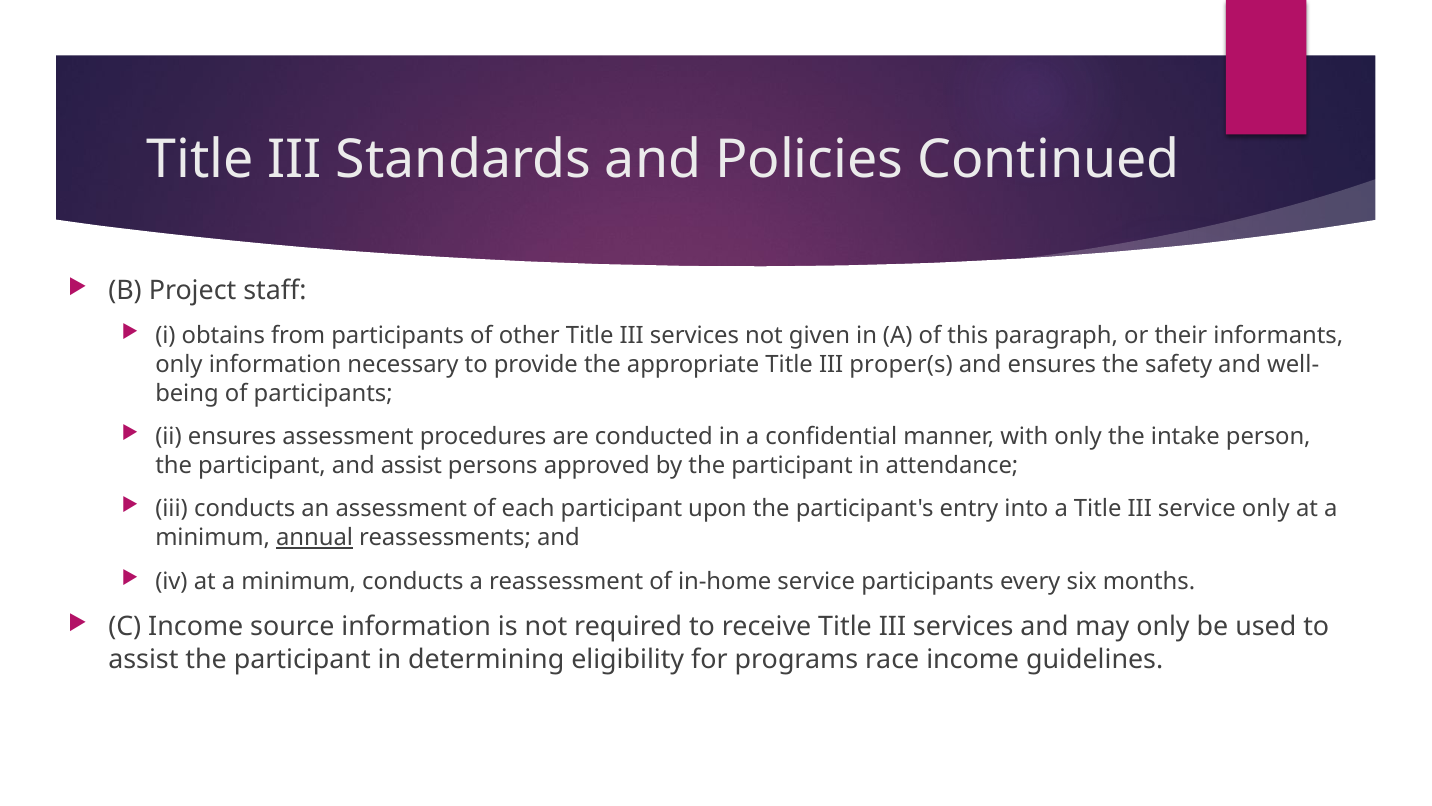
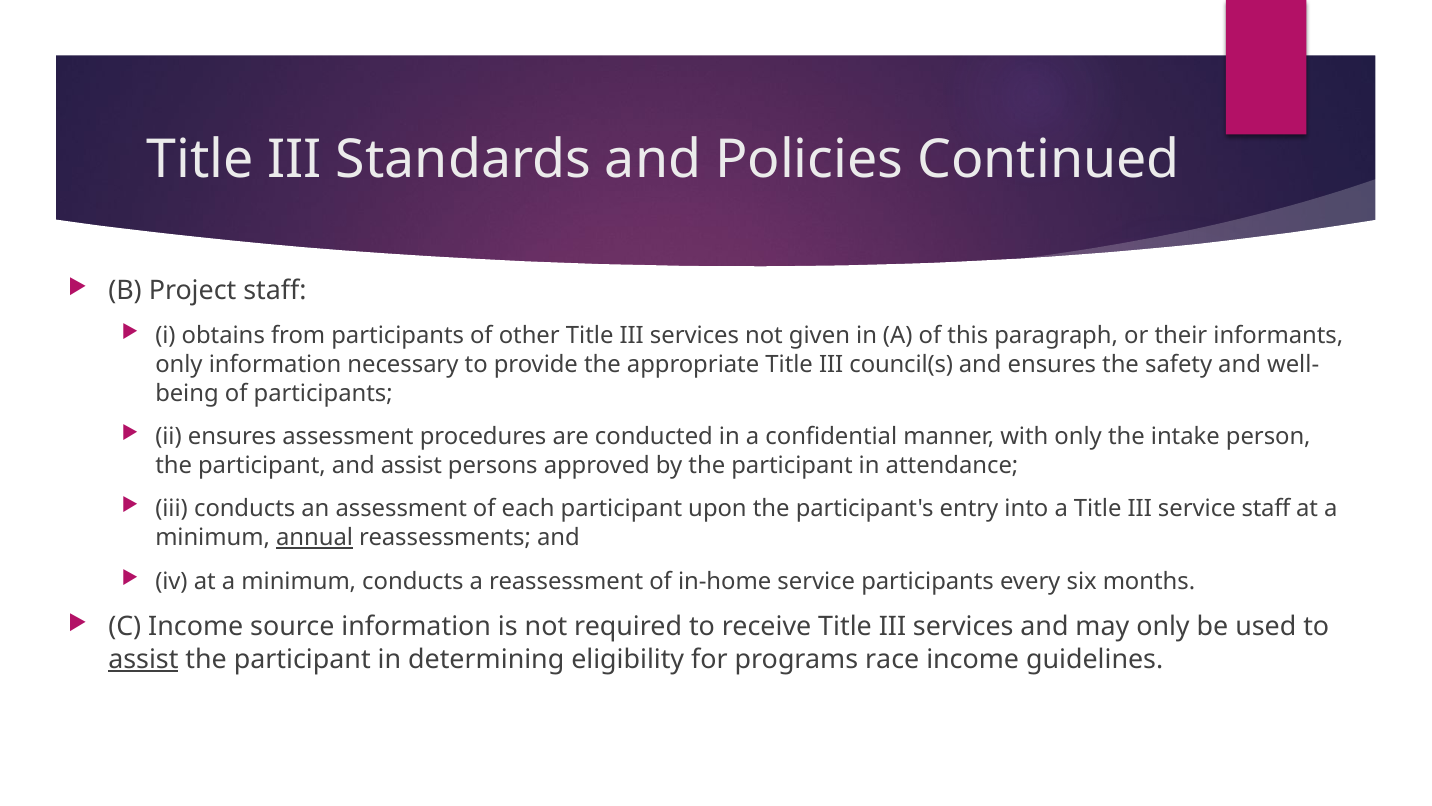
proper(s: proper(s -> council(s
service only: only -> staff
assist at (143, 659) underline: none -> present
